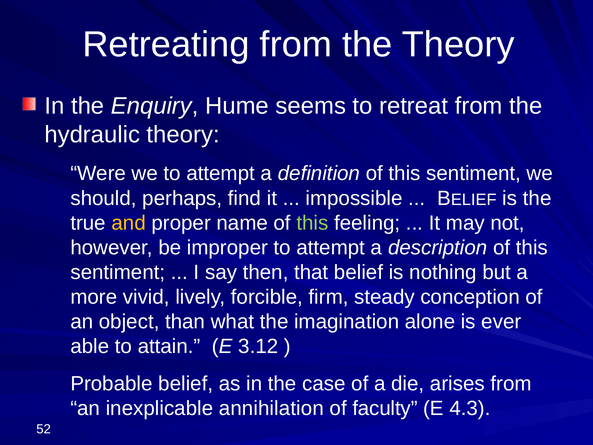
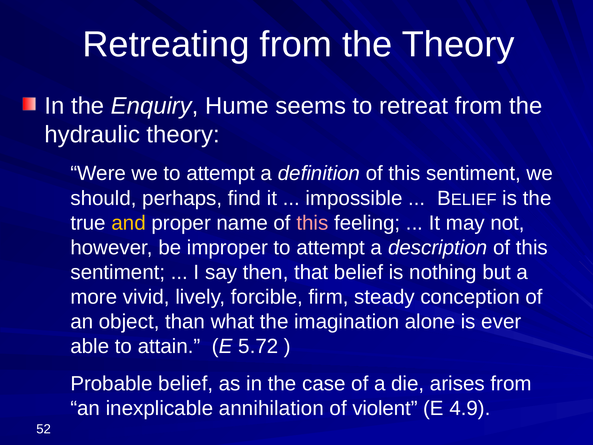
this at (312, 223) colour: light green -> pink
3.12: 3.12 -> 5.72
faculty: faculty -> violent
4.3: 4.3 -> 4.9
